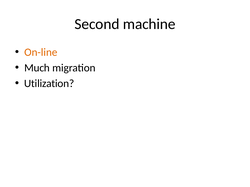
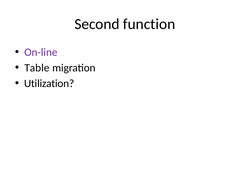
machine: machine -> function
On-line colour: orange -> purple
Much: Much -> Table
